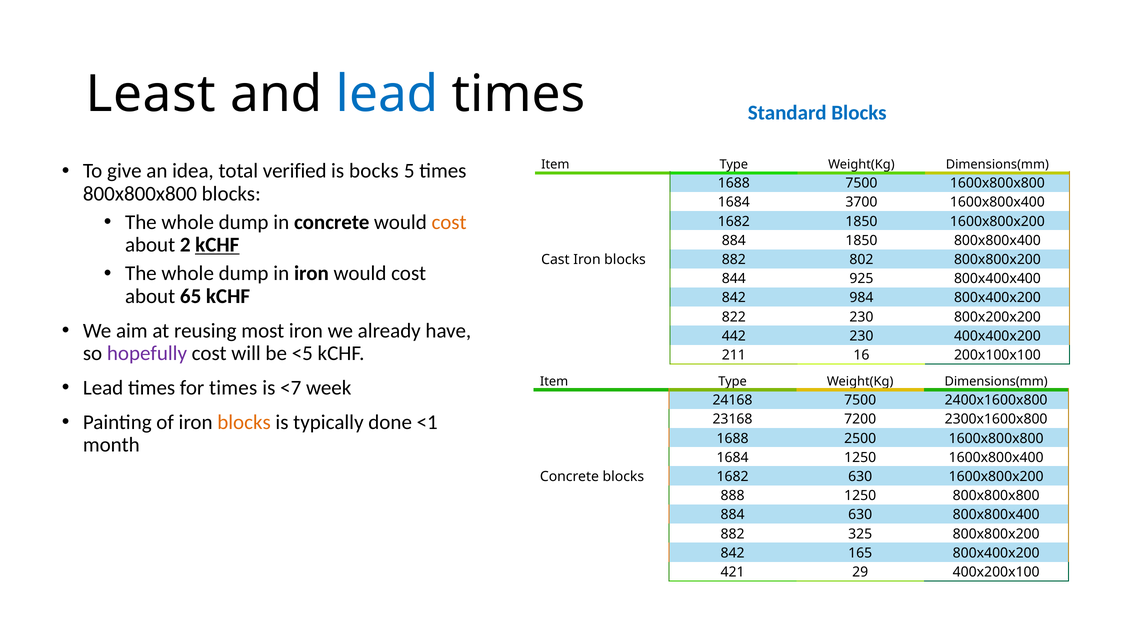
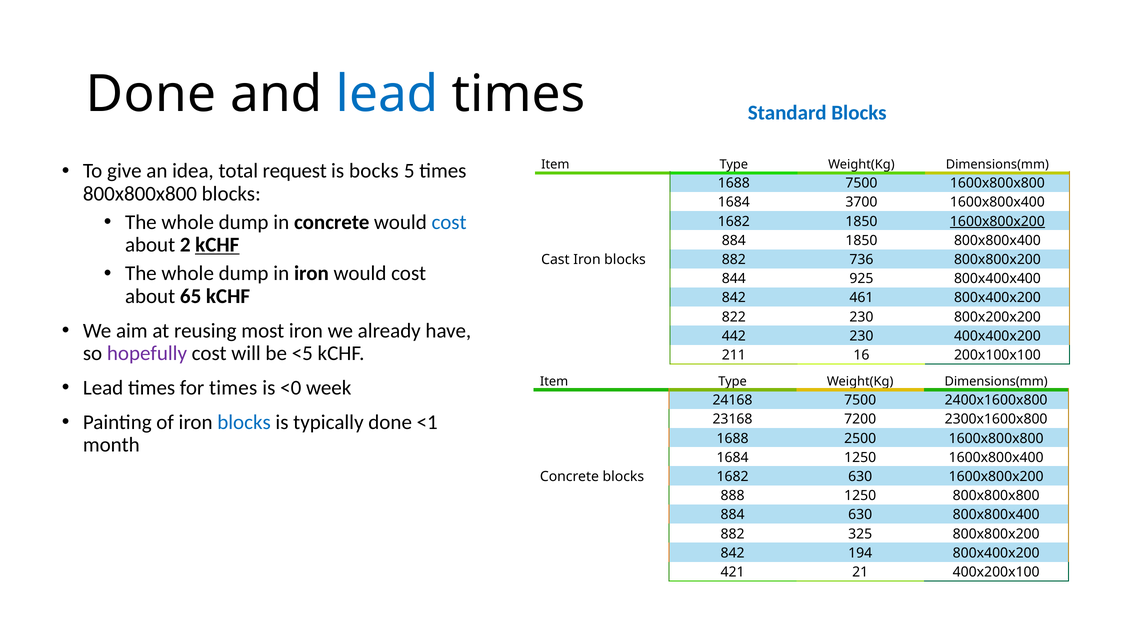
Least at (151, 94): Least -> Done
verified: verified -> request
cost at (449, 222) colour: orange -> blue
1600x800x200 at (997, 221) underline: none -> present
802: 802 -> 736
984: 984 -> 461
<7: <7 -> <0
blocks at (244, 422) colour: orange -> blue
165: 165 -> 194
29: 29 -> 21
